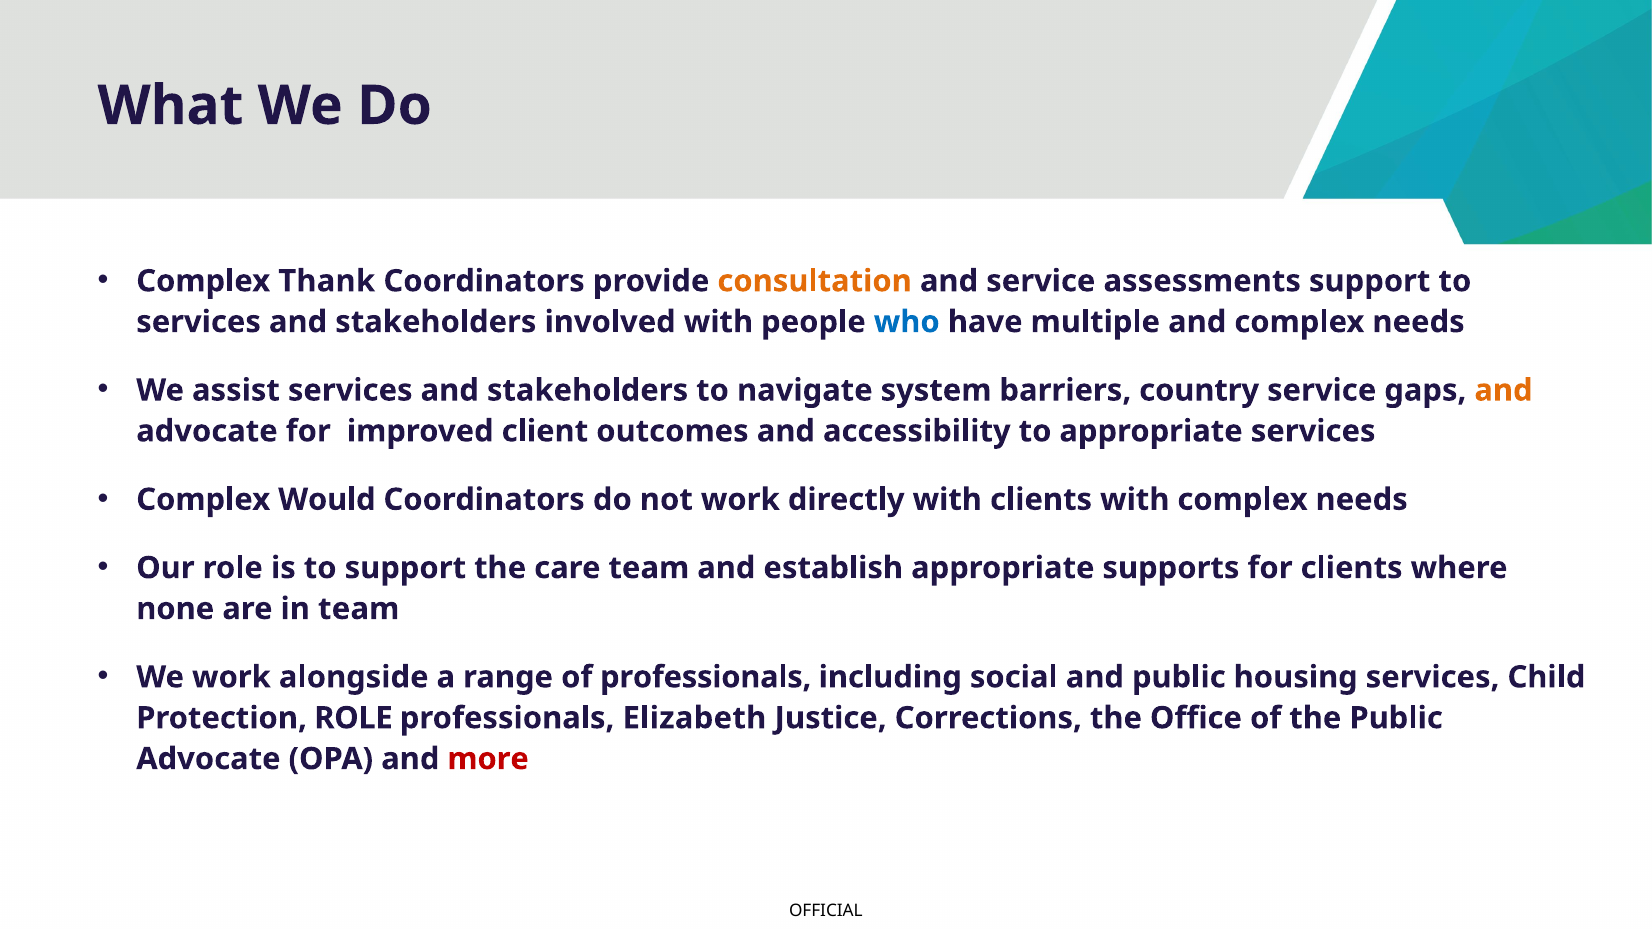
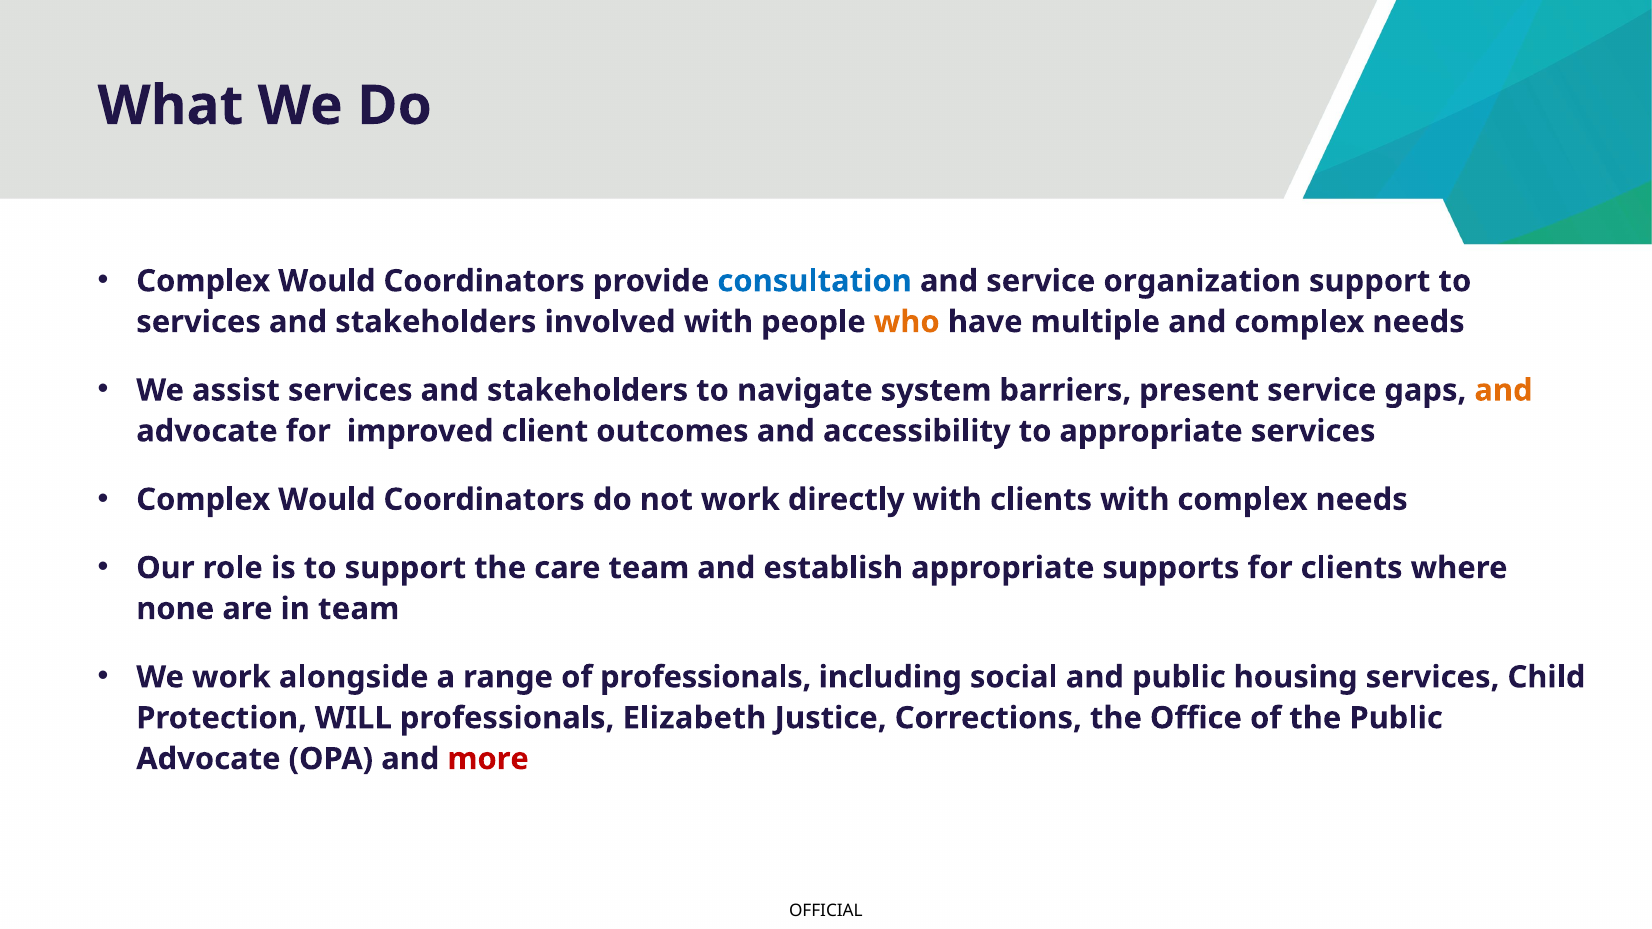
Thank at (327, 281): Thank -> Would
consultation colour: orange -> blue
assessments: assessments -> organization
who colour: blue -> orange
country: country -> present
Protection ROLE: ROLE -> WILL
